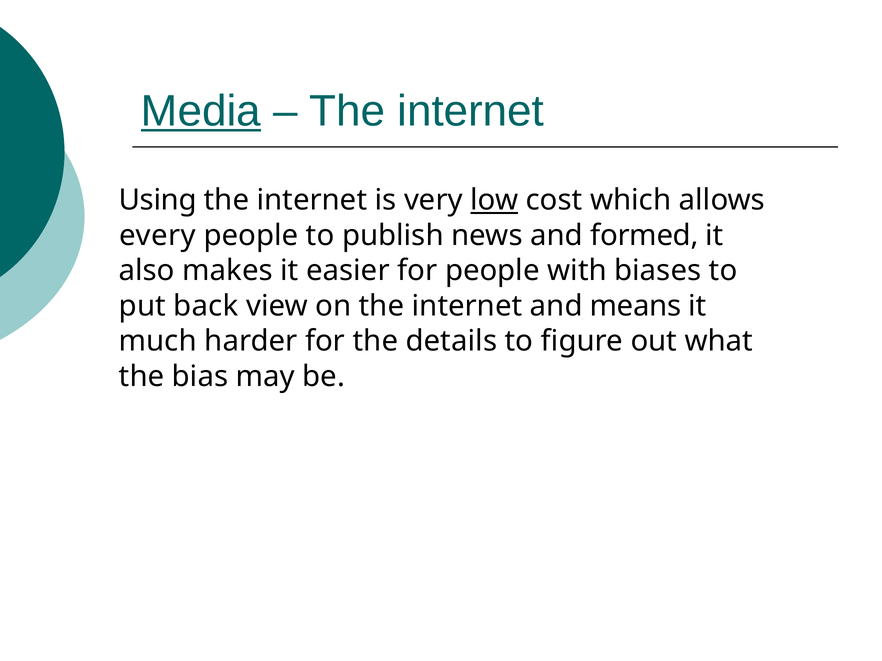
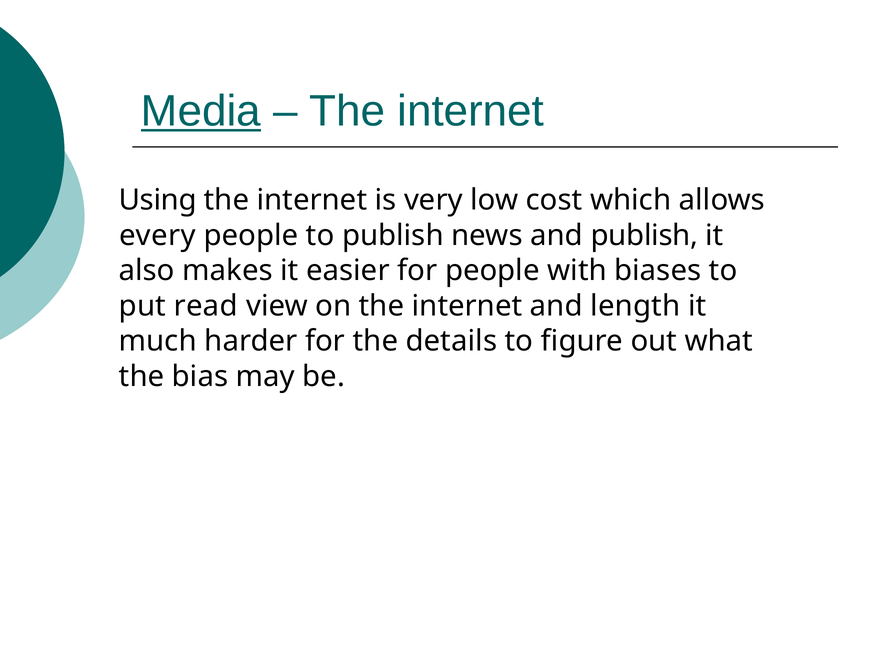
low underline: present -> none
and formed: formed -> publish
back: back -> read
means: means -> length
